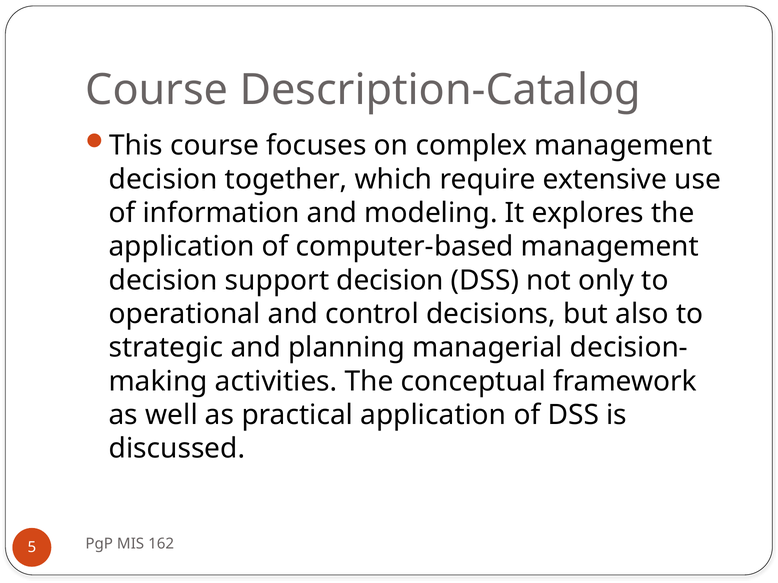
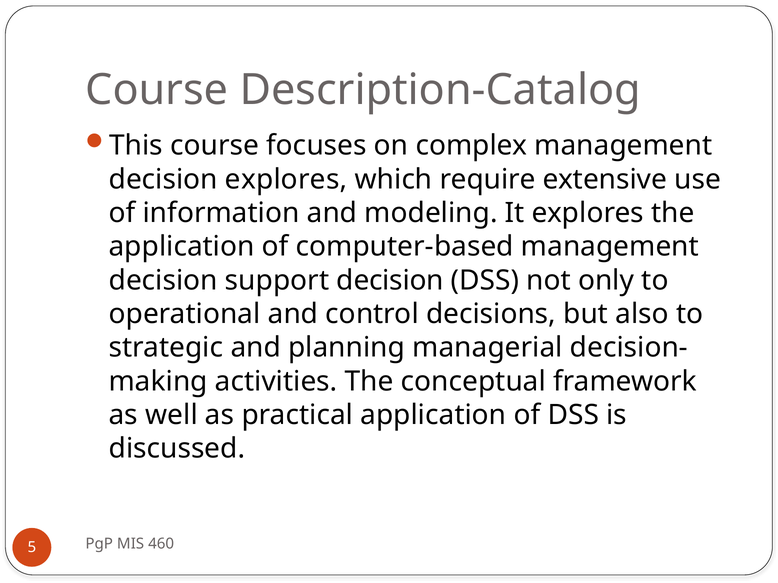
decision together: together -> explores
162: 162 -> 460
